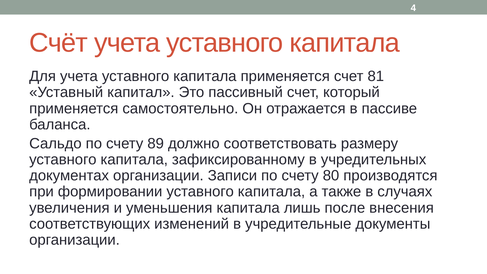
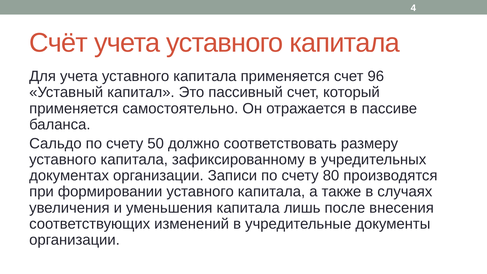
81: 81 -> 96
89: 89 -> 50
